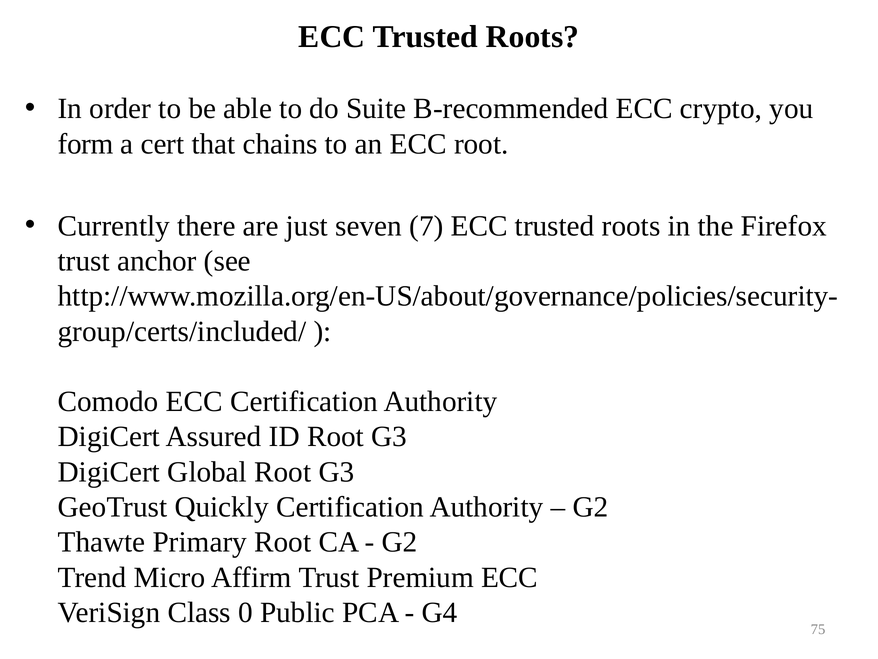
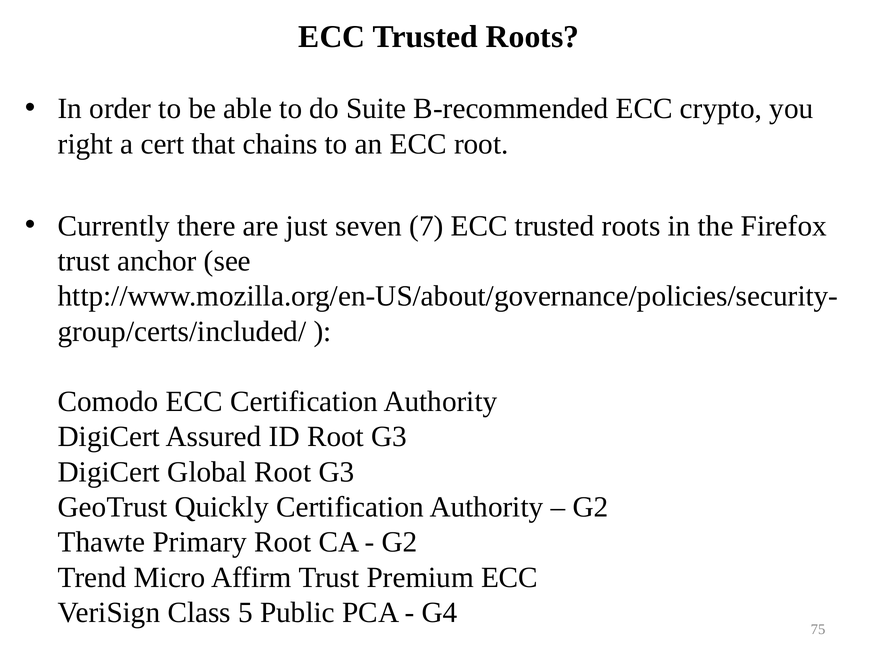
form: form -> right
0: 0 -> 5
